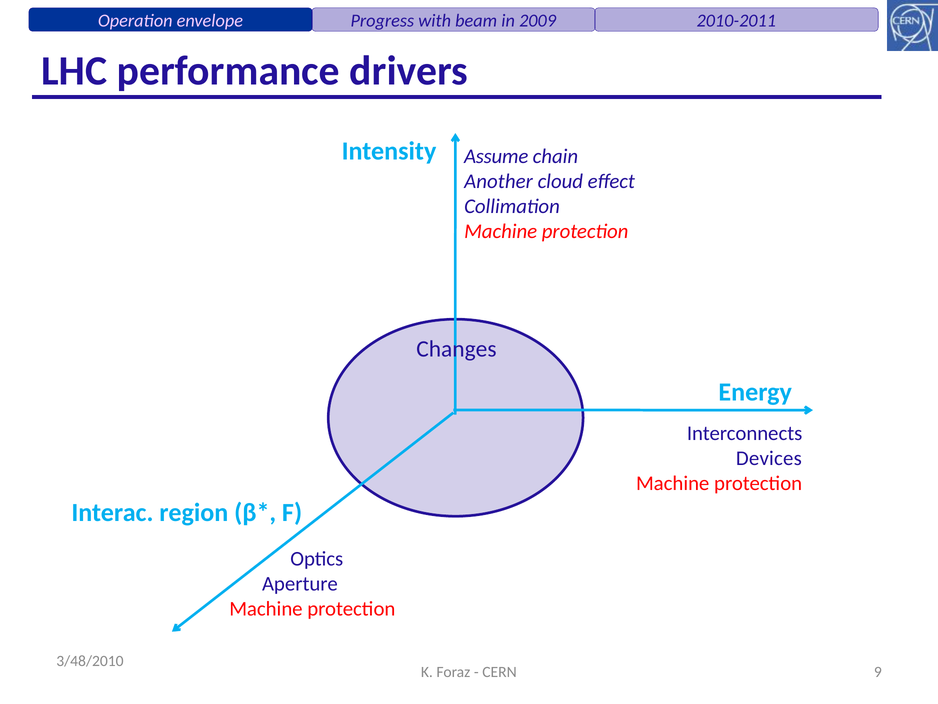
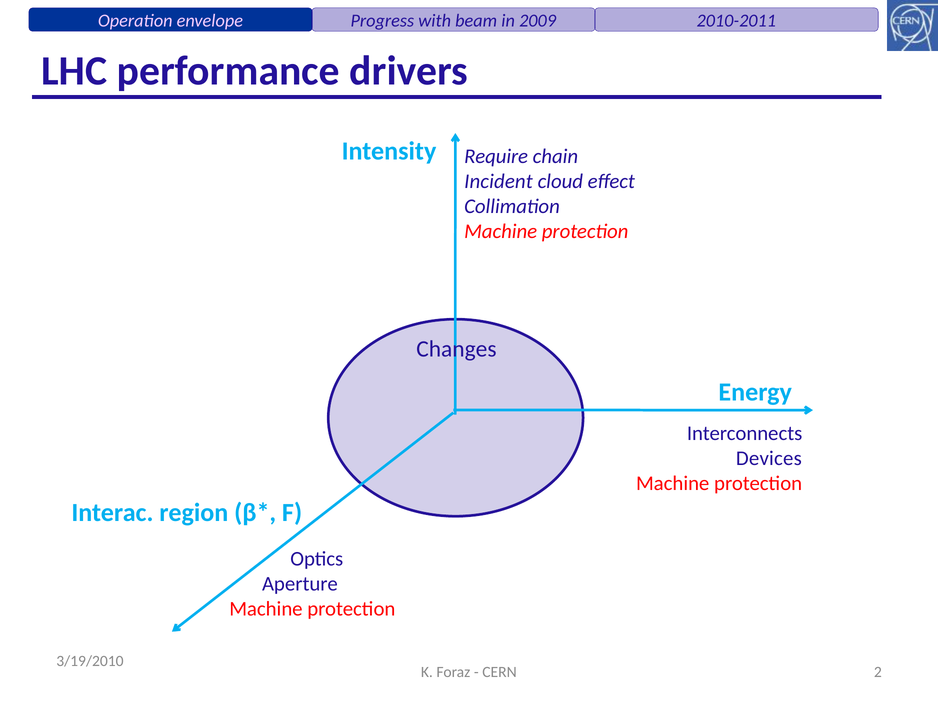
Assume: Assume -> Require
Another: Another -> Incident
3/48/2010: 3/48/2010 -> 3/19/2010
9: 9 -> 2
